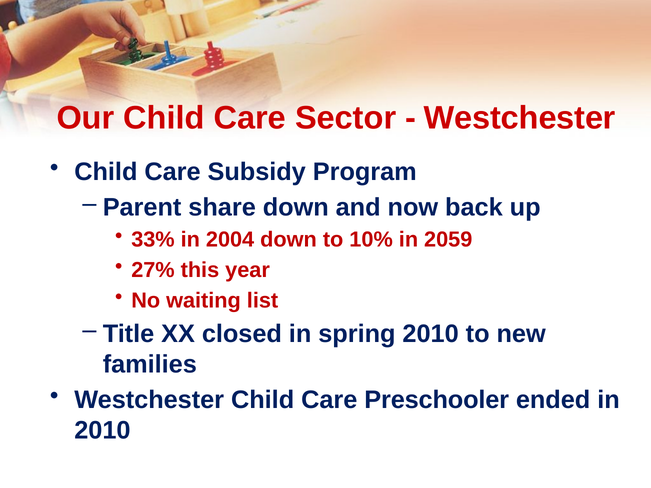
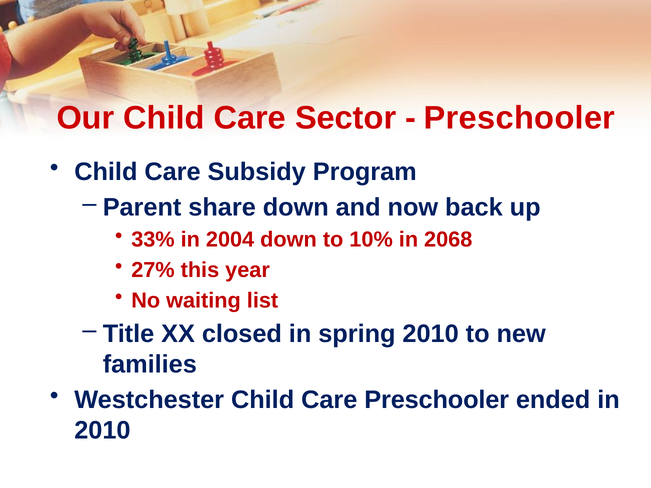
Westchester at (520, 118): Westchester -> Preschooler
2059: 2059 -> 2068
